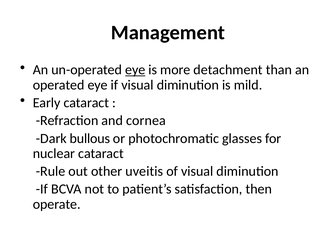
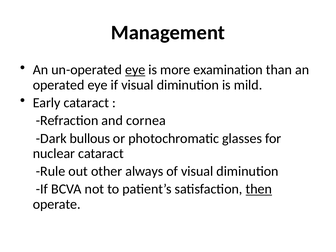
detachment: detachment -> examination
uveitis: uveitis -> always
then underline: none -> present
